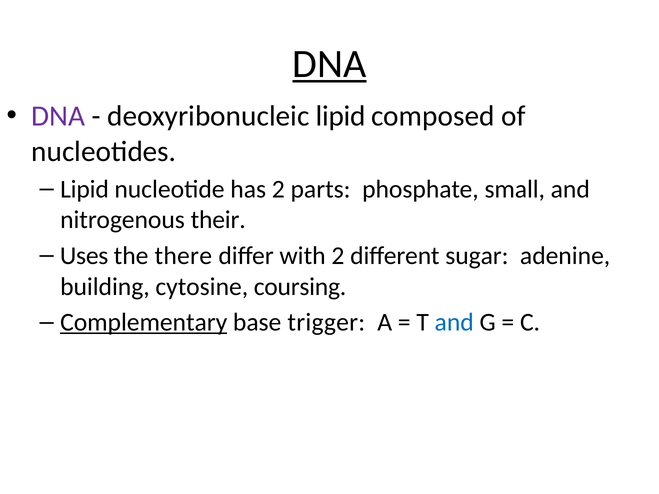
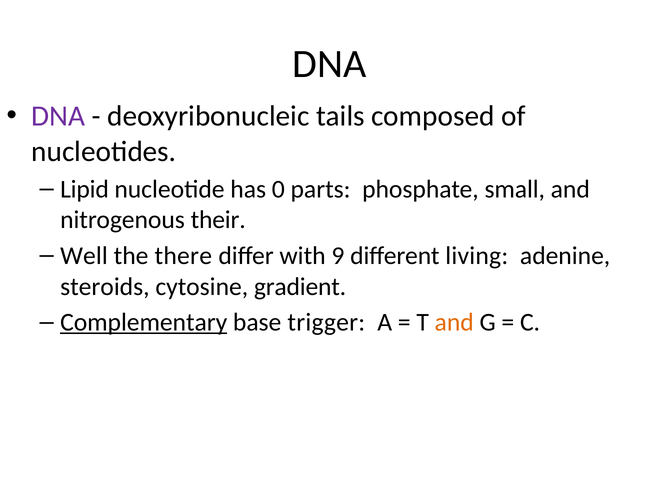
DNA at (329, 64) underline: present -> none
deoxyribonucleic lipid: lipid -> tails
has 2: 2 -> 0
Uses: Uses -> Well
with 2: 2 -> 9
sugar: sugar -> living
building: building -> steroids
coursing: coursing -> gradient
and at (454, 323) colour: blue -> orange
